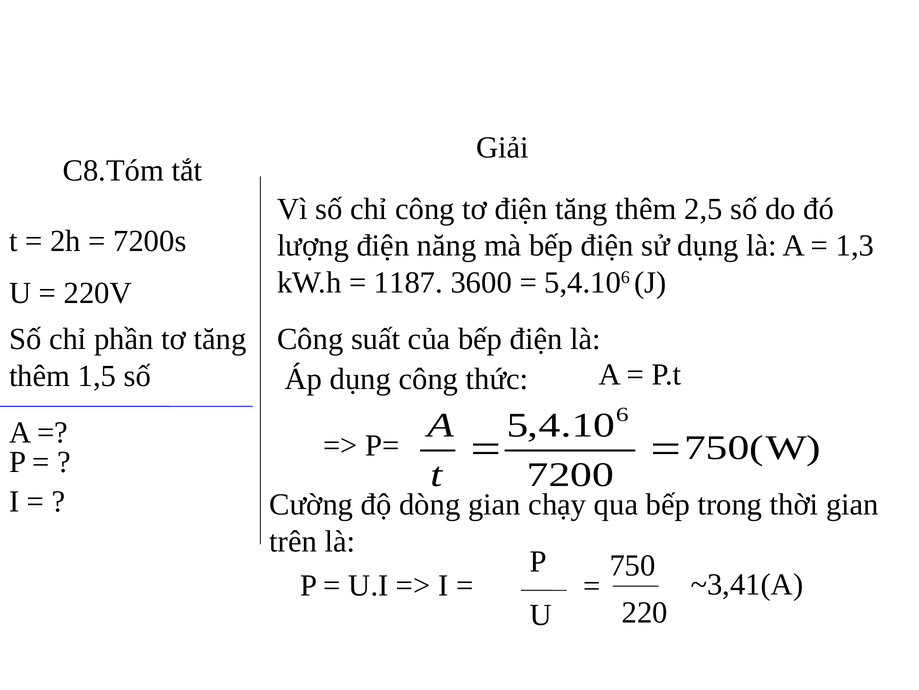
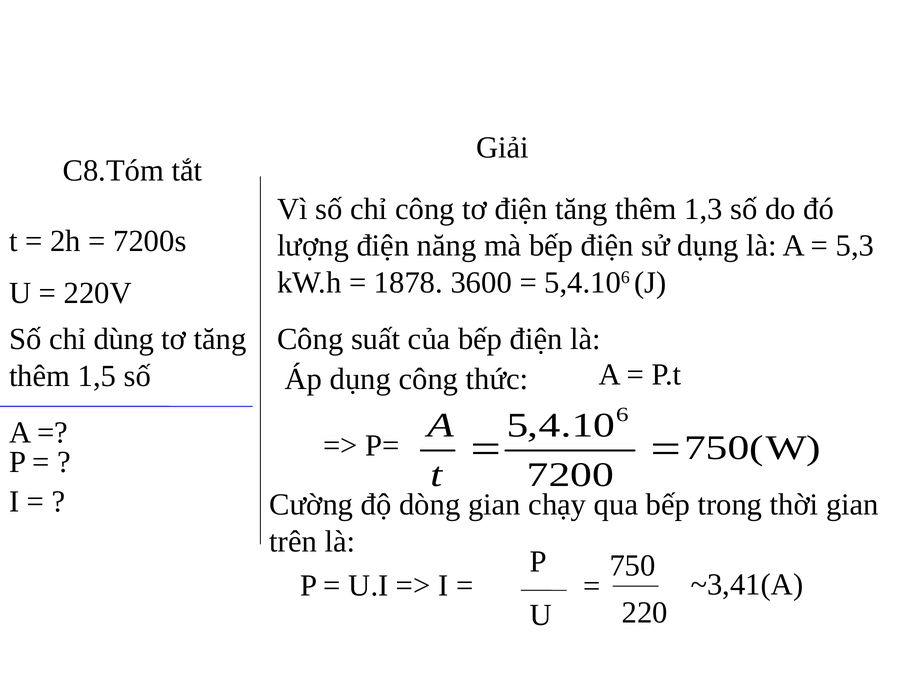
2,5: 2,5 -> 1,3
1,3: 1,3 -> 5,3
1187: 1187 -> 1878
phần: phần -> dùng
